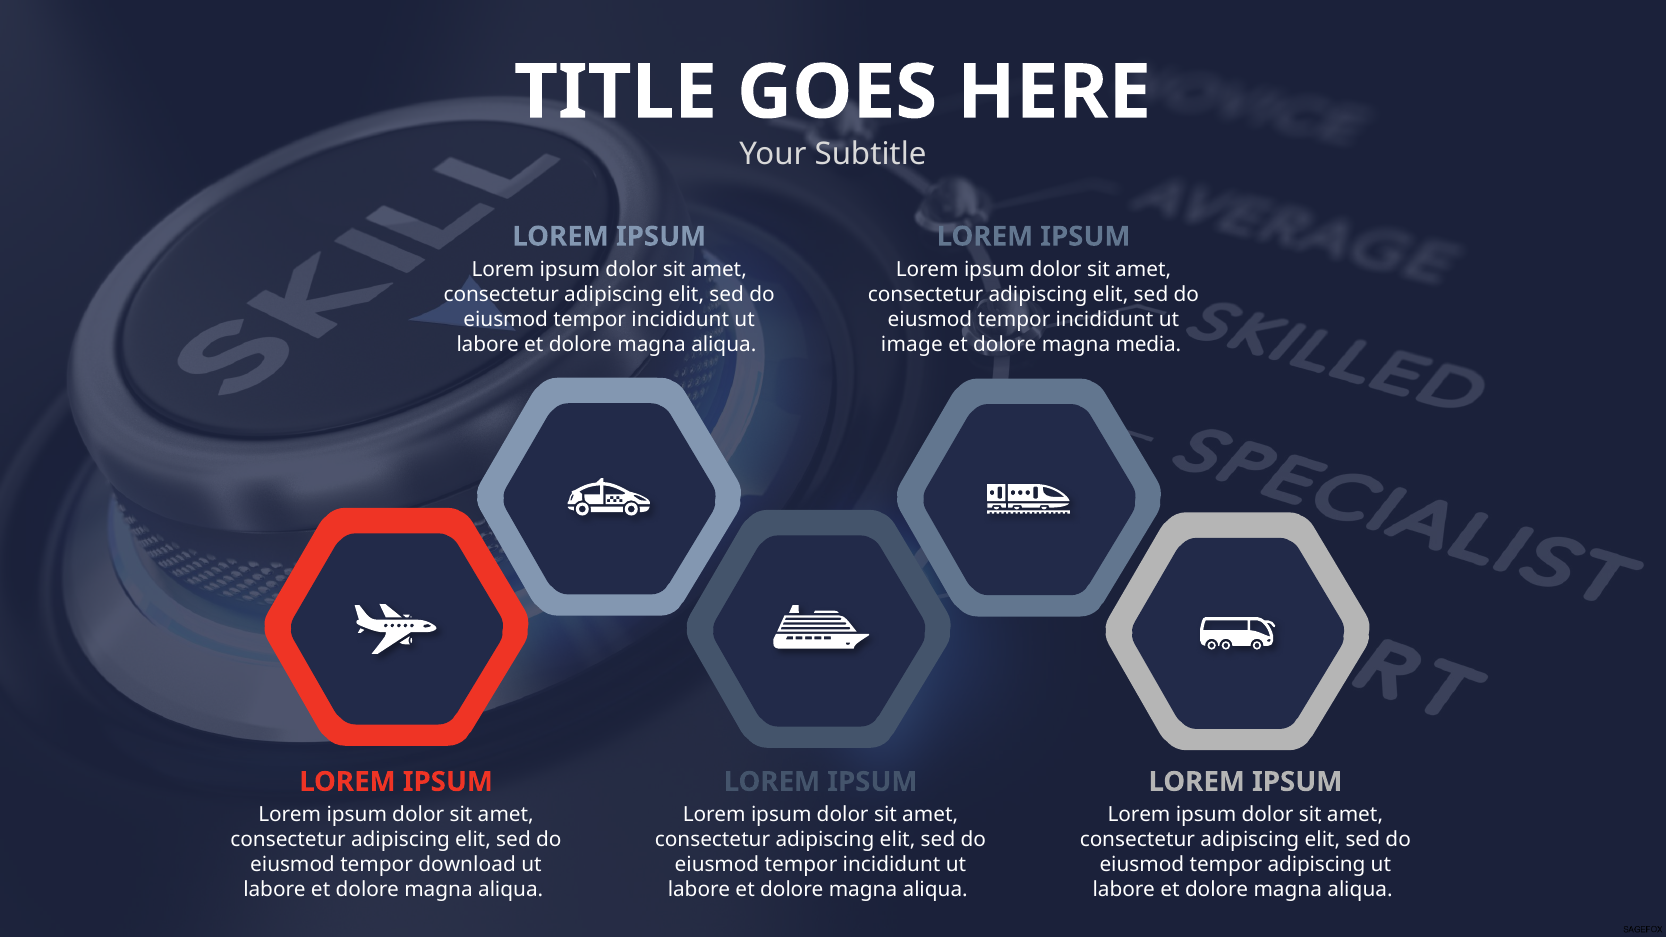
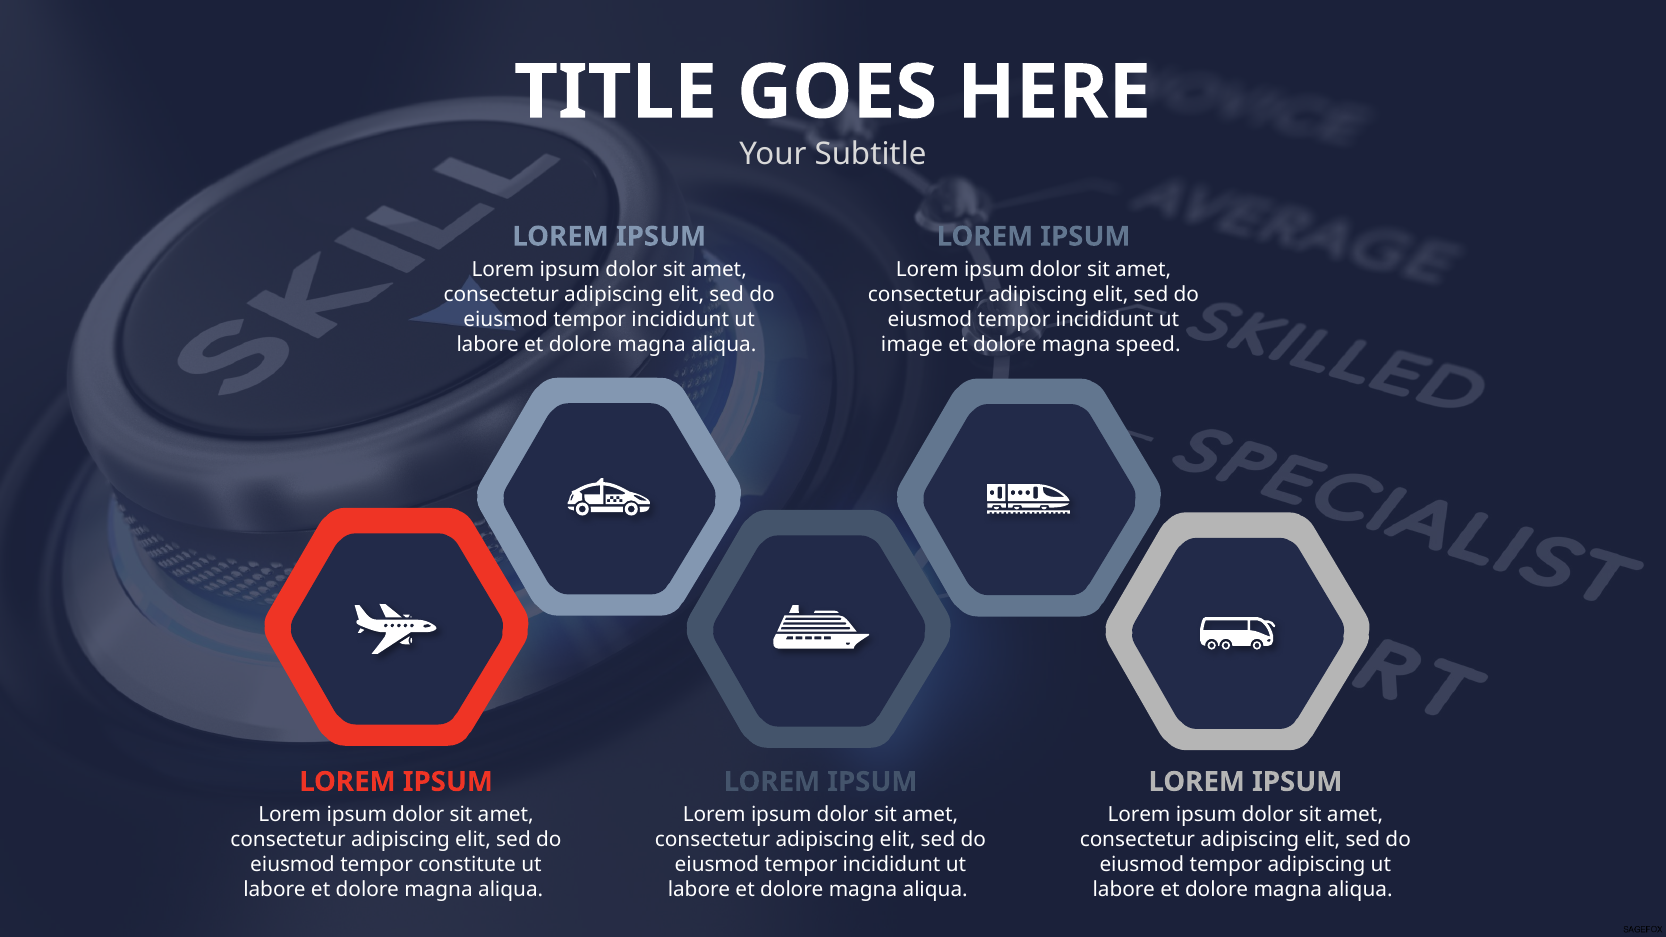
media: media -> speed
download: download -> constitute
